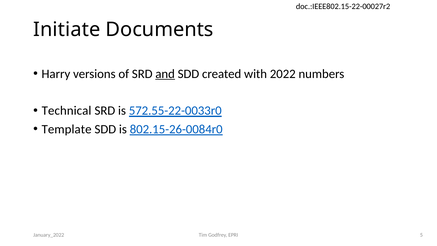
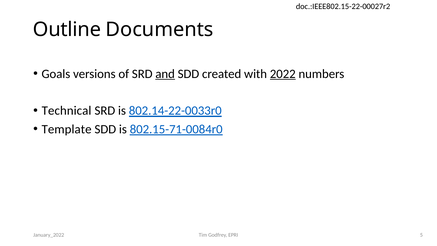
Initiate: Initiate -> Outline
Harry: Harry -> Goals
2022 underline: none -> present
572.55-22-0033r0: 572.55-22-0033r0 -> 802.14-22-0033r0
802.15-26-0084r0: 802.15-26-0084r0 -> 802.15-71-0084r0
